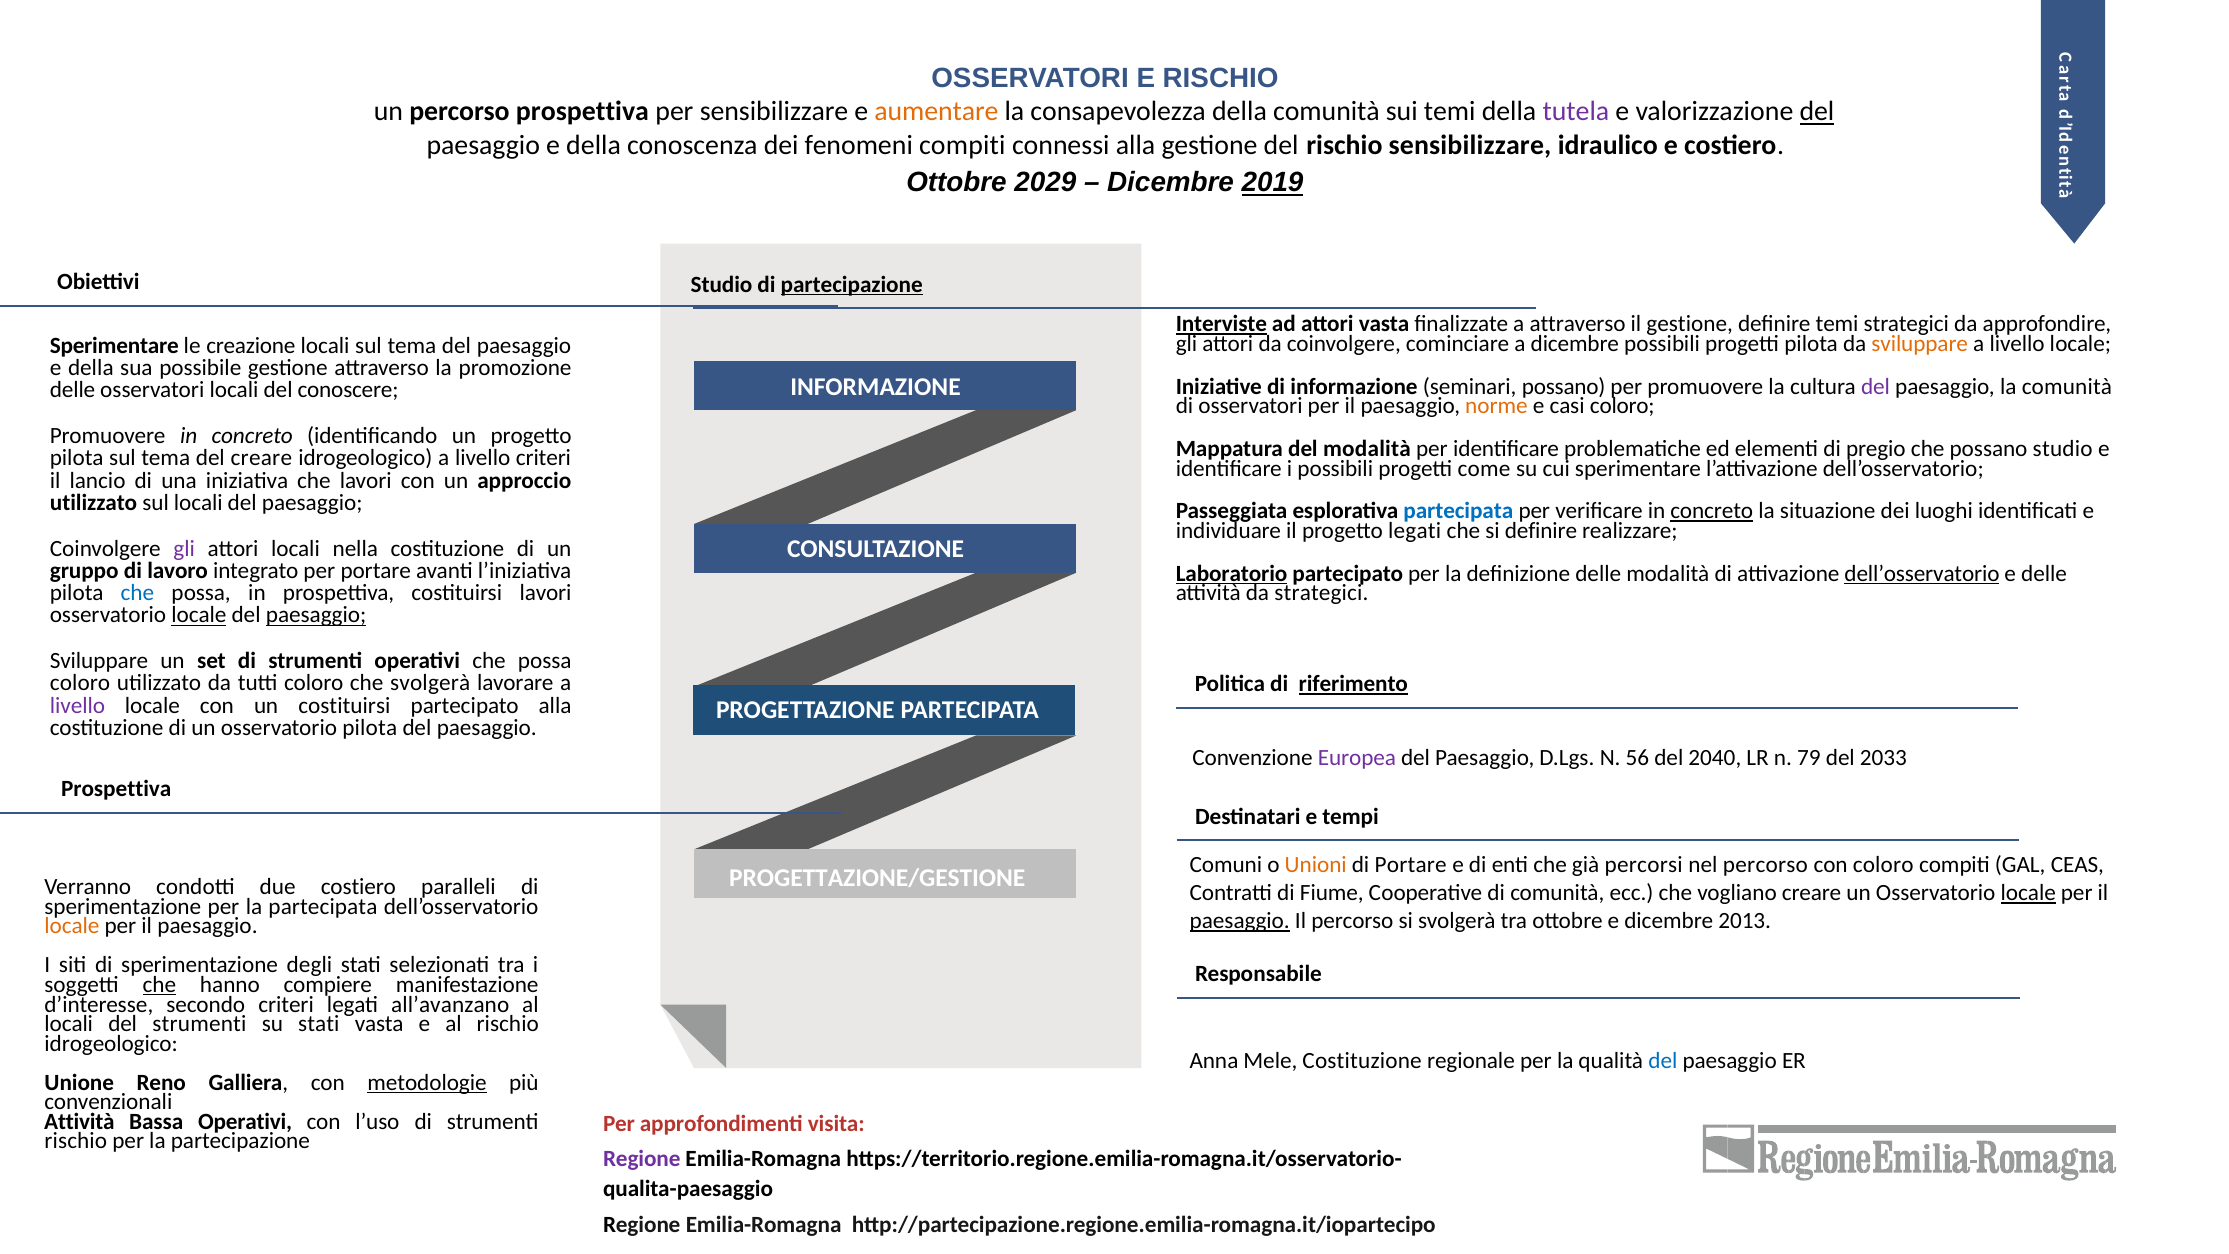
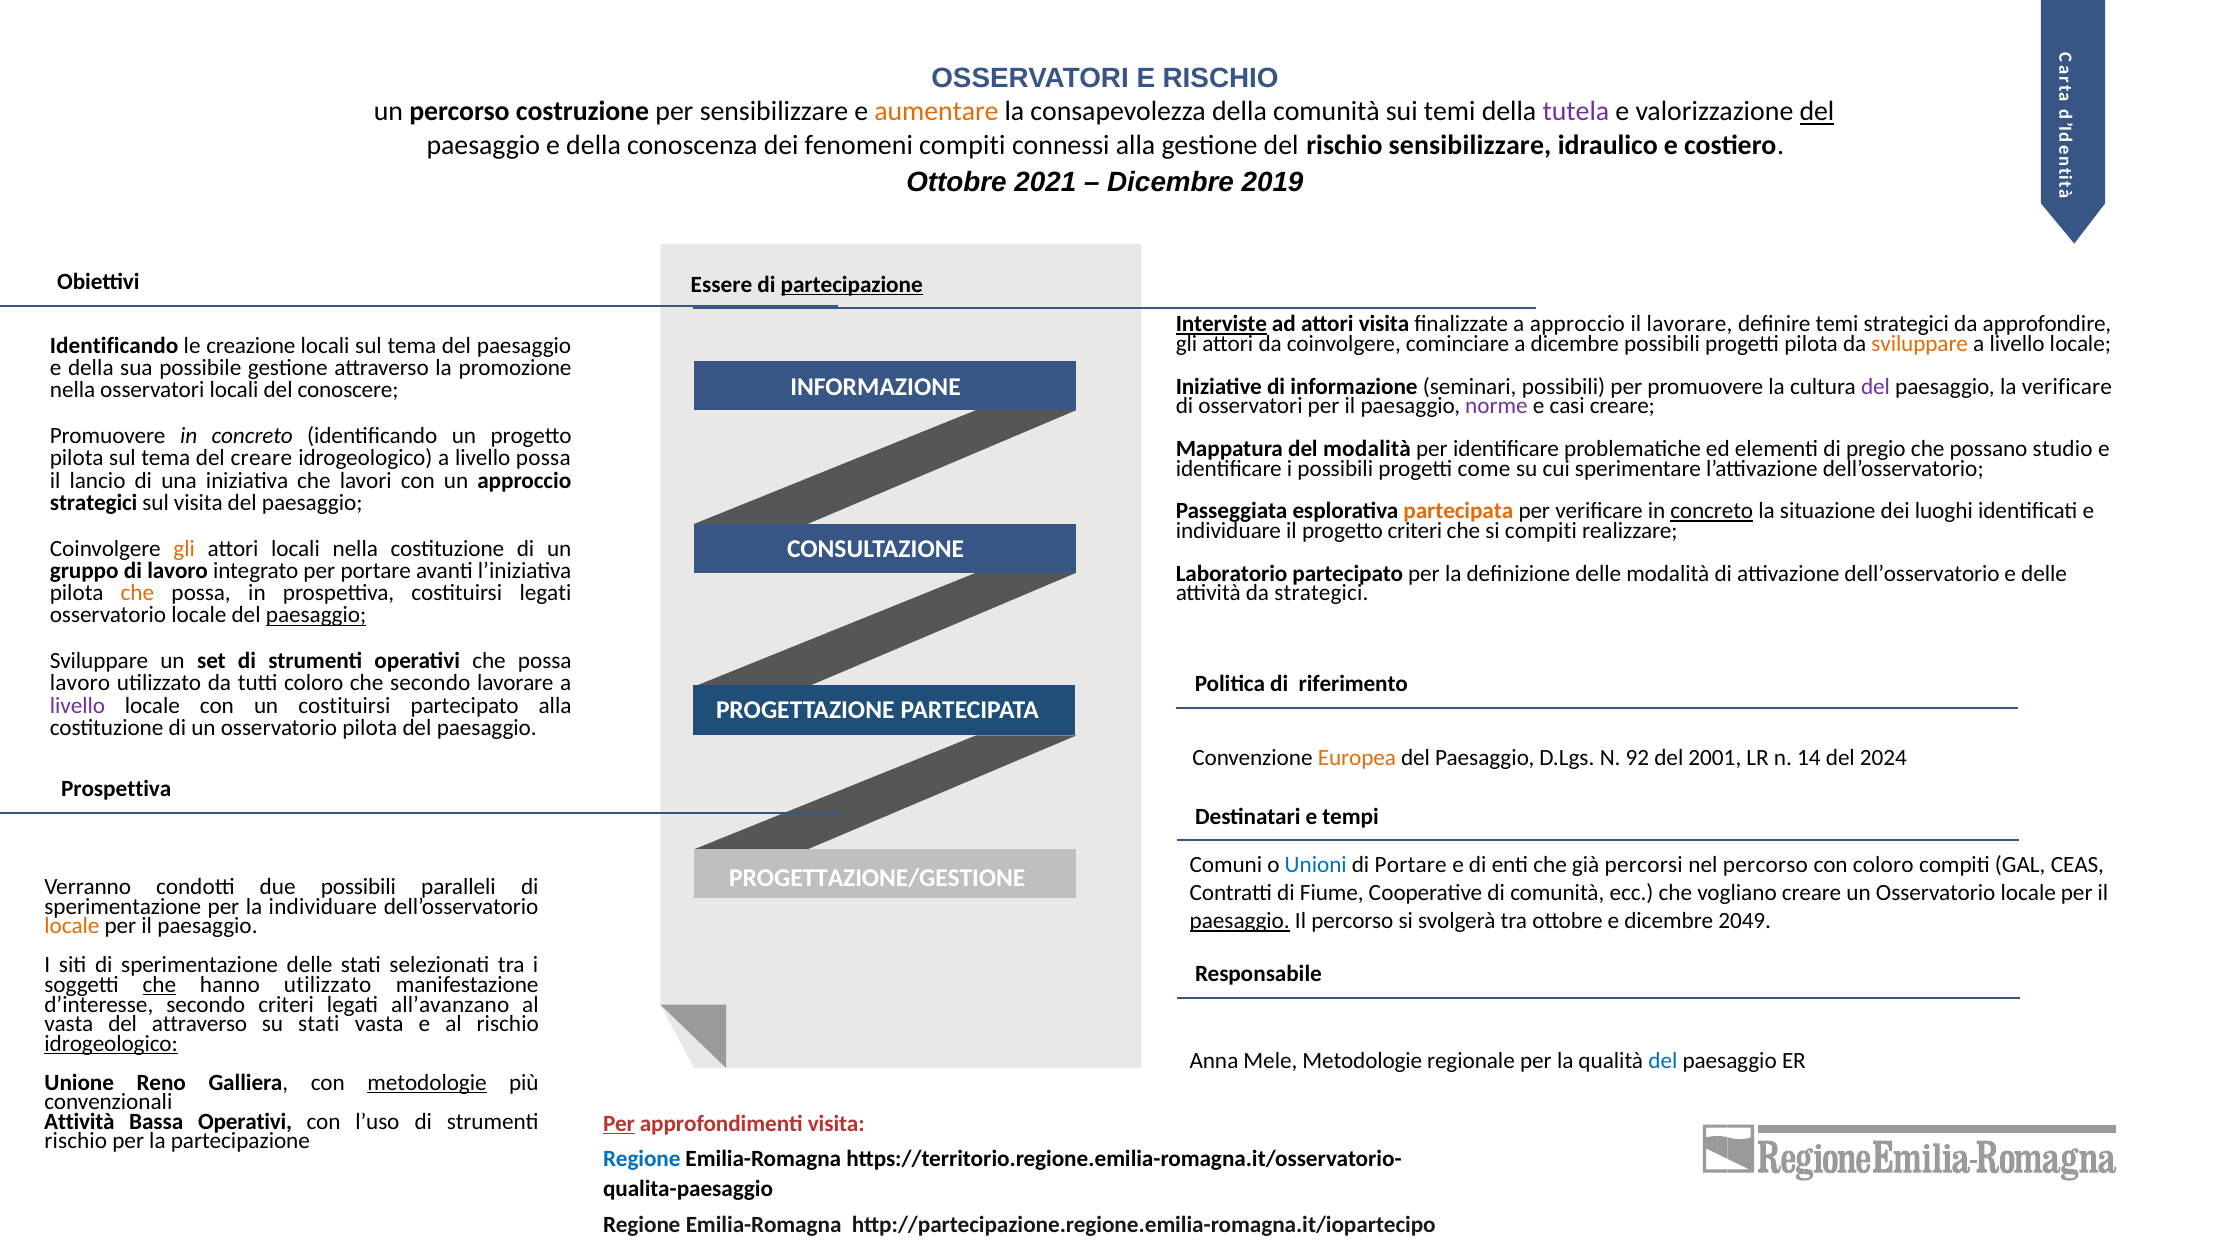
percorso prospettiva: prospettiva -> costruzione
2029: 2029 -> 2021
2019 underline: present -> none
Studio at (722, 285): Studio -> Essere
attori vasta: vasta -> visita
a attraverso: attraverso -> approccio
il gestione: gestione -> lavorare
Sperimentare at (114, 346): Sperimentare -> Identificando
seminari possano: possano -> possibili
la comunità: comunità -> verificare
delle at (73, 390): delle -> nella
norme colour: orange -> purple
casi coloro: coloro -> creare
livello criteri: criteri -> possa
utilizzato at (94, 503): utilizzato -> strategici
sul locali: locali -> visita
partecipata at (1458, 511) colour: blue -> orange
progetto legati: legati -> criteri
si definire: definire -> compiti
gli at (184, 548) colour: purple -> orange
Laboratorio underline: present -> none
dell’osservatorio at (1922, 573) underline: present -> none
che at (137, 593) colour: blue -> orange
costituirsi lavori: lavori -> legati
locale at (199, 615) underline: present -> none
coloro at (80, 683): coloro -> lavoro
che svolgerà: svolgerà -> secondo
riferimento underline: present -> none
Europea colour: purple -> orange
56: 56 -> 92
2040: 2040 -> 2001
79: 79 -> 14
2033: 2033 -> 2024
Unioni colour: orange -> blue
due costiero: costiero -> possibili
locale at (2028, 893) underline: present -> none
la partecipata: partecipata -> individuare
2013: 2013 -> 2049
sperimentazione degli: degli -> delle
hanno compiere: compiere -> utilizzato
locali at (69, 1024): locali -> vasta
del strumenti: strumenti -> attraverso
idrogeologico at (111, 1043) underline: none -> present
Mele Costituzione: Costituzione -> Metodologie
Per at (619, 1123) underline: none -> present
Regione at (642, 1159) colour: purple -> blue
